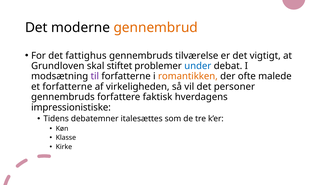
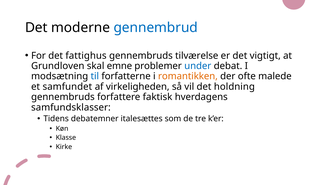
gennembrud colour: orange -> blue
stiftet: stiftet -> emne
til colour: purple -> blue
et forfatterne: forfatterne -> samfundet
personer: personer -> holdning
impressionistiske: impressionistiske -> samfundsklasser
